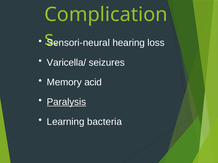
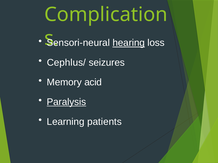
hearing underline: none -> present
Varicella/: Varicella/ -> Cephlus/
bacteria: bacteria -> patients
